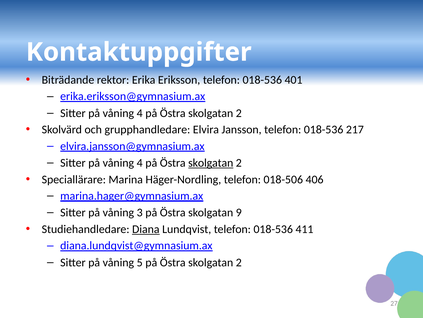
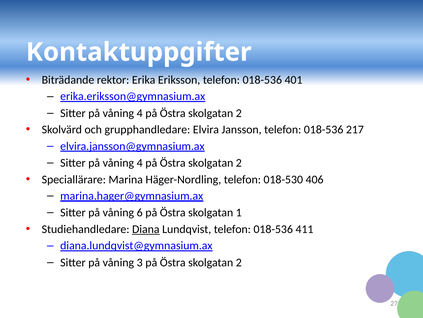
skolgatan at (211, 163) underline: present -> none
018-506: 018-506 -> 018-530
3: 3 -> 6
9: 9 -> 1
5: 5 -> 3
